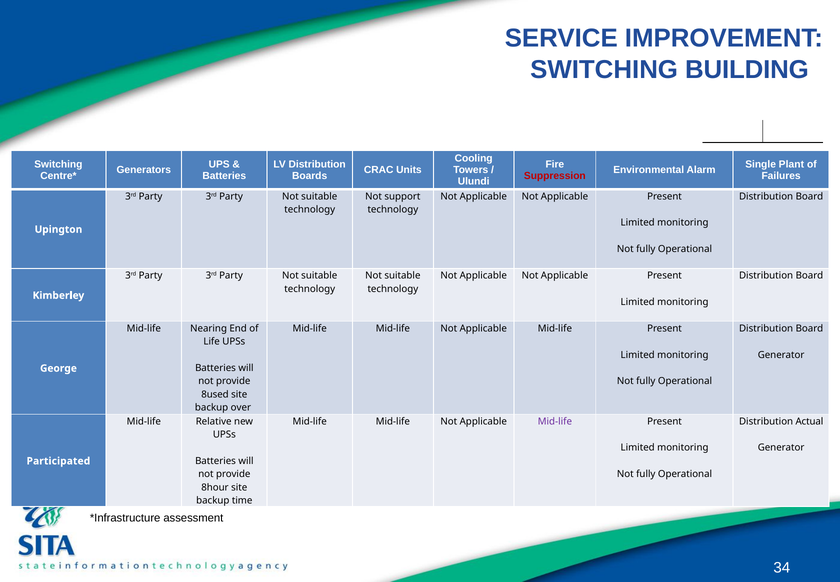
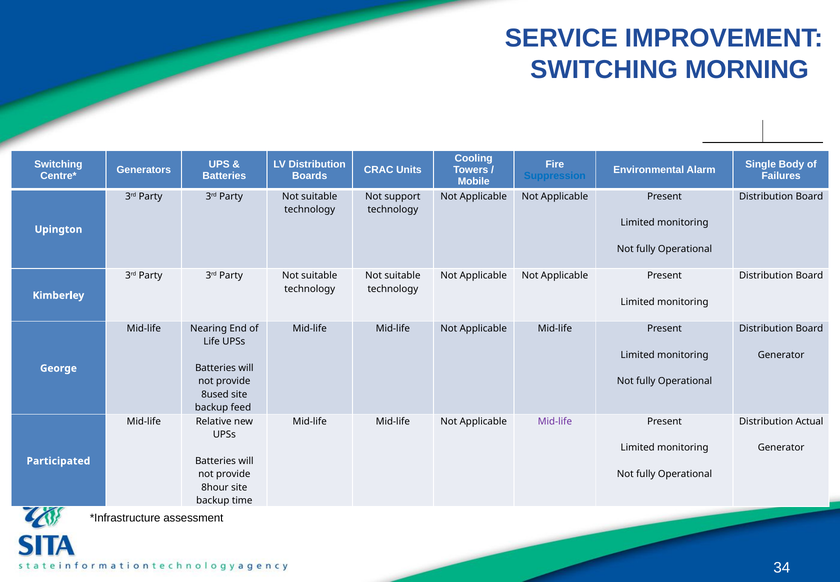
BUILDING: BUILDING -> MORNING
Plant: Plant -> Body
Suppression colour: red -> blue
Ulundi: Ulundi -> Mobile
over: over -> feed
